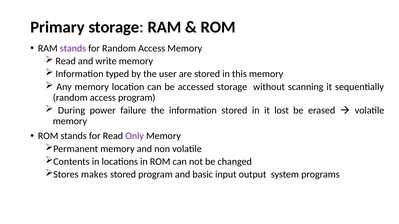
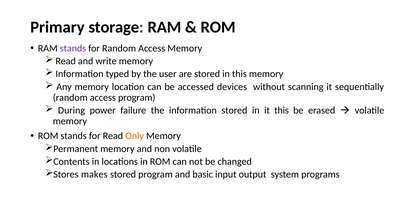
accessed storage: storage -> devices
it lost: lost -> this
Only colour: purple -> orange
